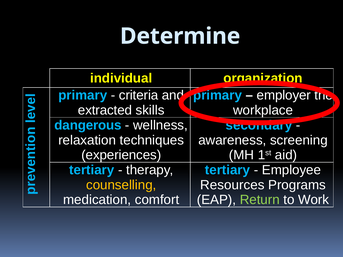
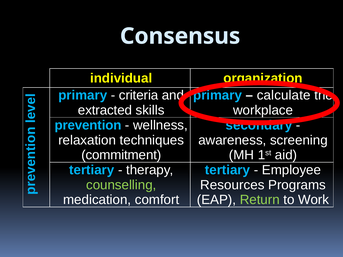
Determine: Determine -> Consensus
employer: employer -> calculate
dangerous: dangerous -> prevention
experiences: experiences -> commitment
counselling colour: yellow -> light green
